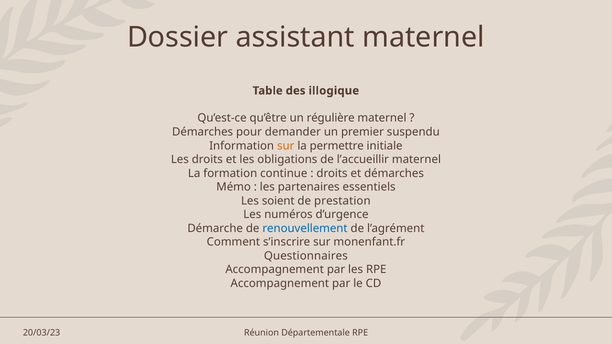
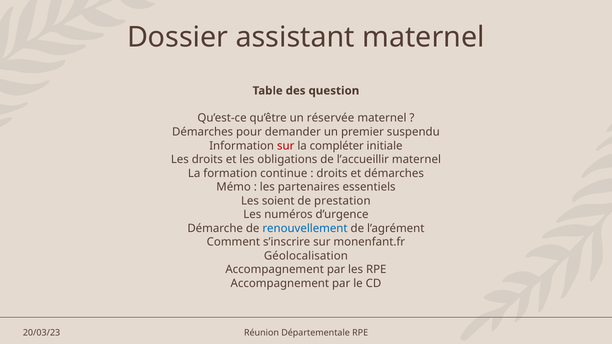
illogique: illogique -> question
régulière: régulière -> réservée
sur at (286, 146) colour: orange -> red
permettre: permettre -> compléter
Questionnaires: Questionnaires -> Géolocalisation
